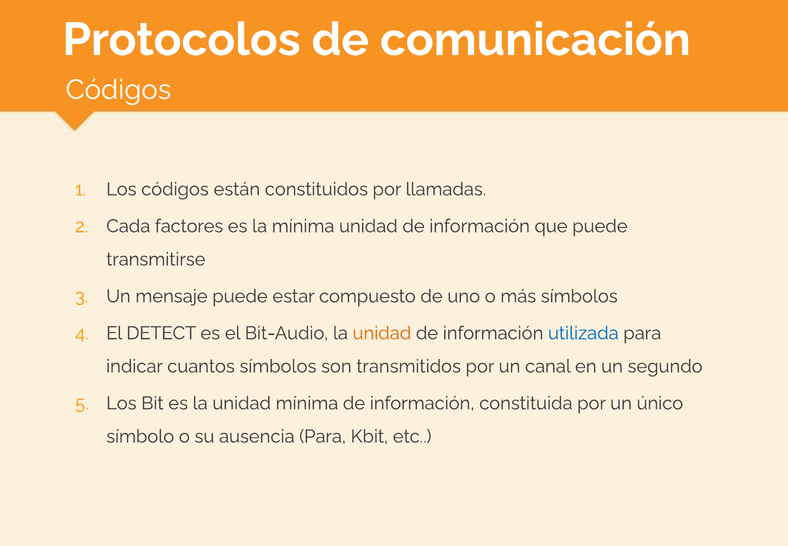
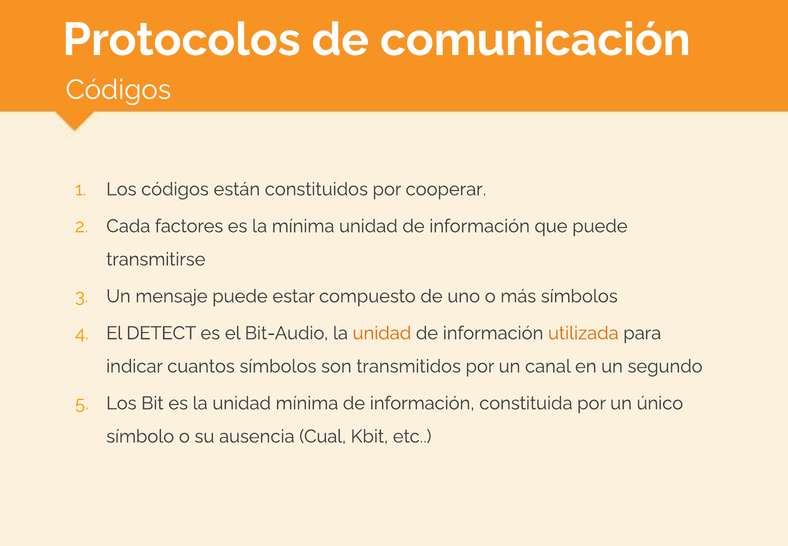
llamadas: llamadas -> cooperar
utilizada colour: blue -> orange
ausencia Para: Para -> Cual
